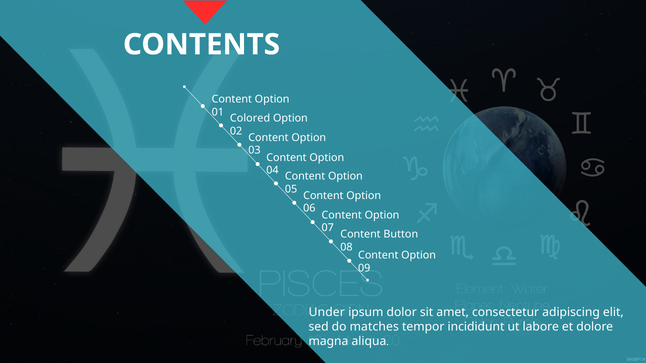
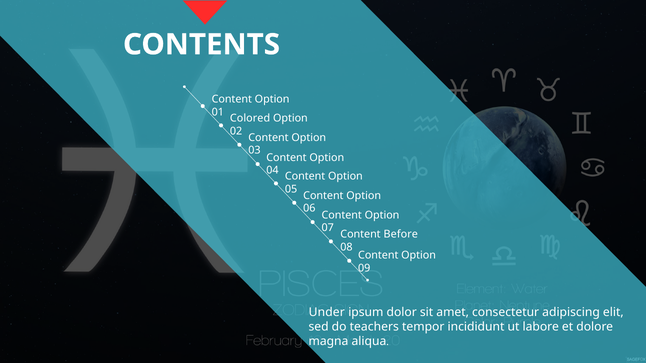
Button: Button -> Before
matches: matches -> teachers
